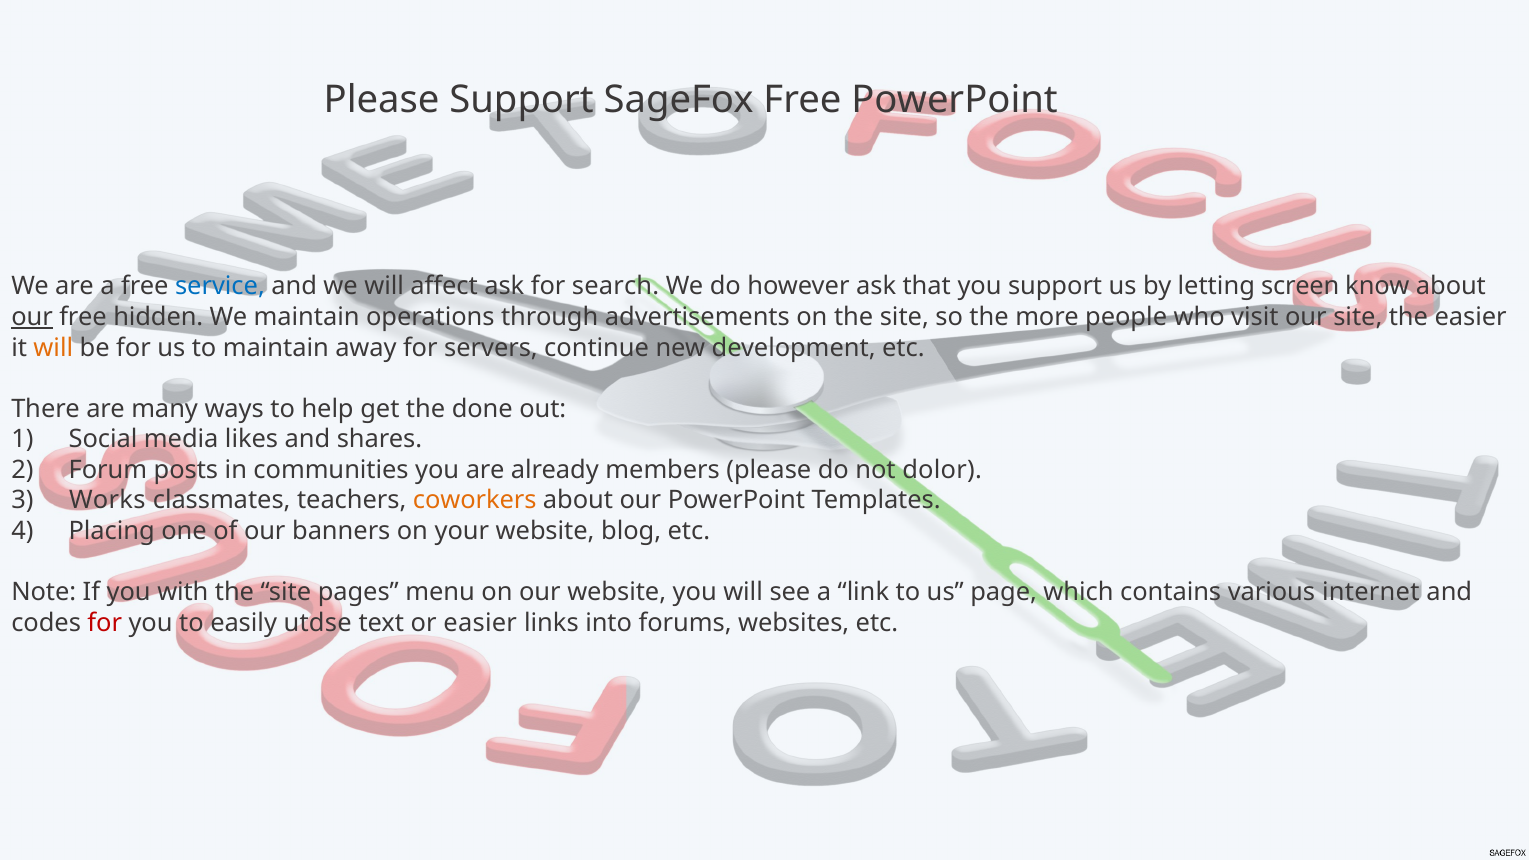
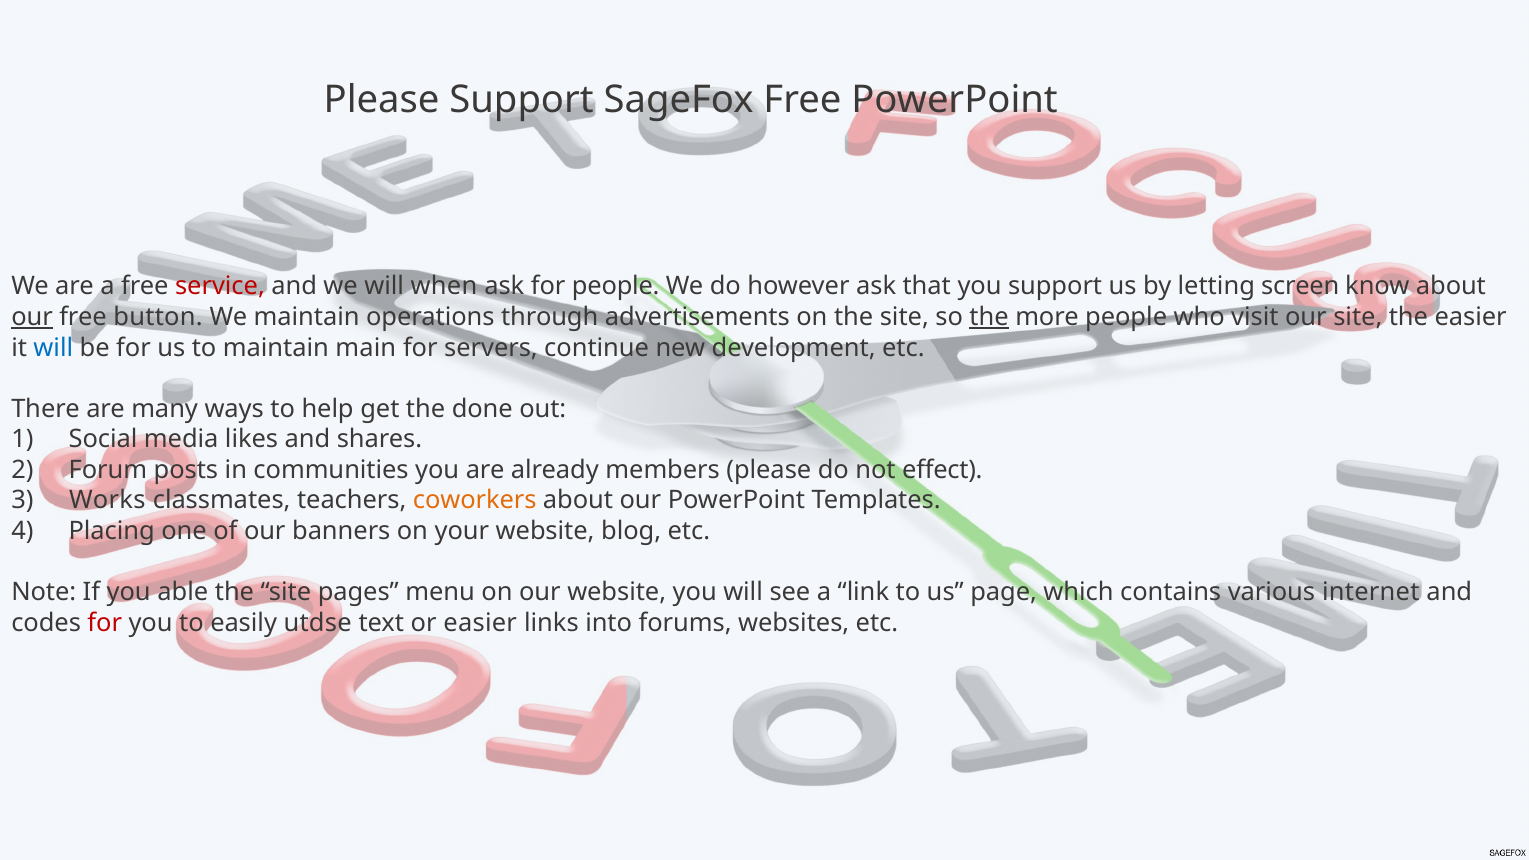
service colour: blue -> red
affect: affect -> when
for search: search -> people
hidden: hidden -> button
the at (989, 317) underline: none -> present
will at (53, 348) colour: orange -> blue
away: away -> main
dolor: dolor -> effect
with: with -> able
